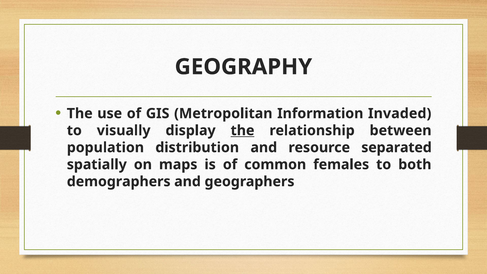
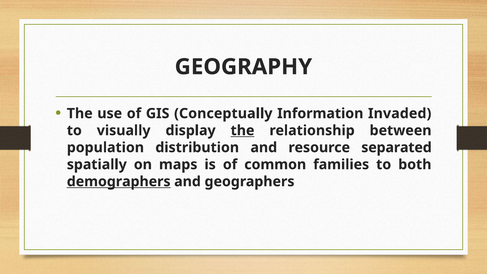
Metropolitan: Metropolitan -> Conceptually
females: females -> families
demographers underline: none -> present
